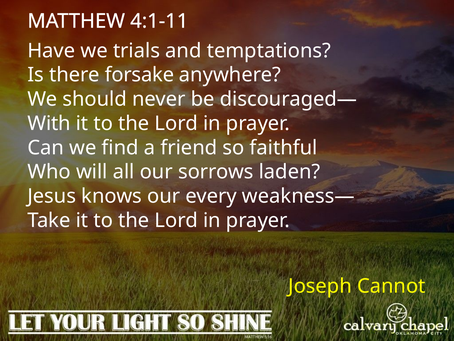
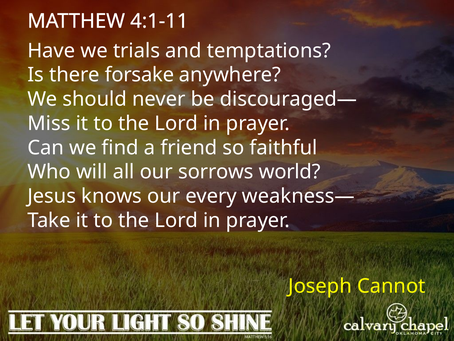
With: With -> Miss
laden: laden -> world
